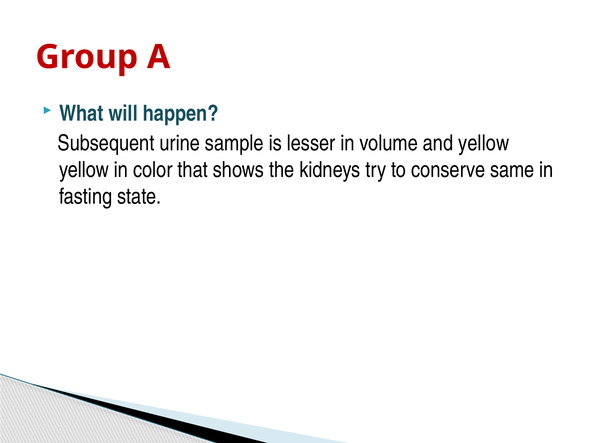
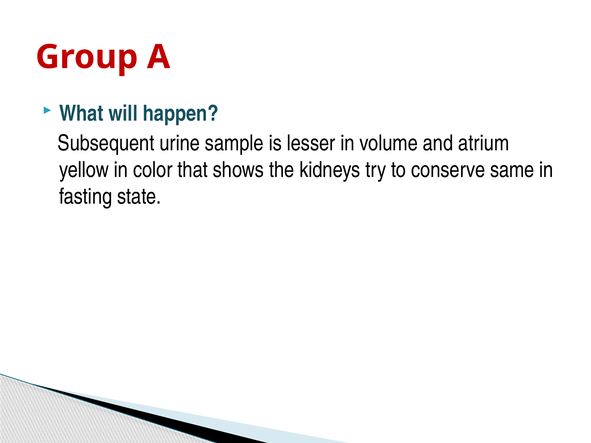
and yellow: yellow -> atrium
